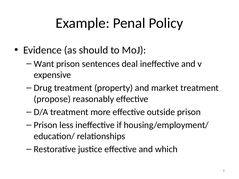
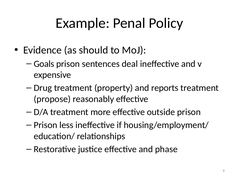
Want: Want -> Goals
market: market -> reports
which: which -> phase
